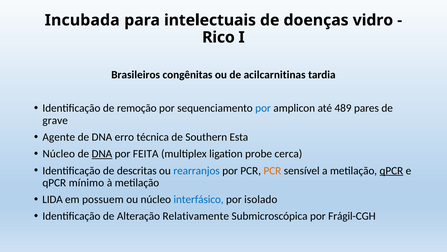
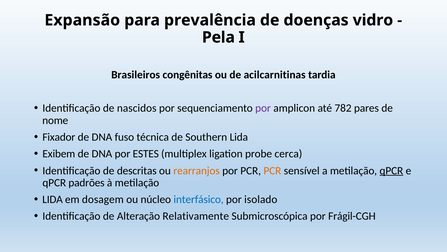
Incubada: Incubada -> Expansão
intelectuais: intelectuais -> prevalência
Rico: Rico -> Pela
remoção: remoção -> nascidos
por at (263, 108) colour: blue -> purple
489: 489 -> 782
grave: grave -> nome
Agente: Agente -> Fixador
erro: erro -> fuso
Southern Esta: Esta -> Lida
Núcleo at (59, 154): Núcleo -> Exibem
DNA at (102, 154) underline: present -> none
FEITA: FEITA -> ESTES
rearranjos colour: blue -> orange
mínimo: mínimo -> padrões
possuem: possuem -> dosagem
